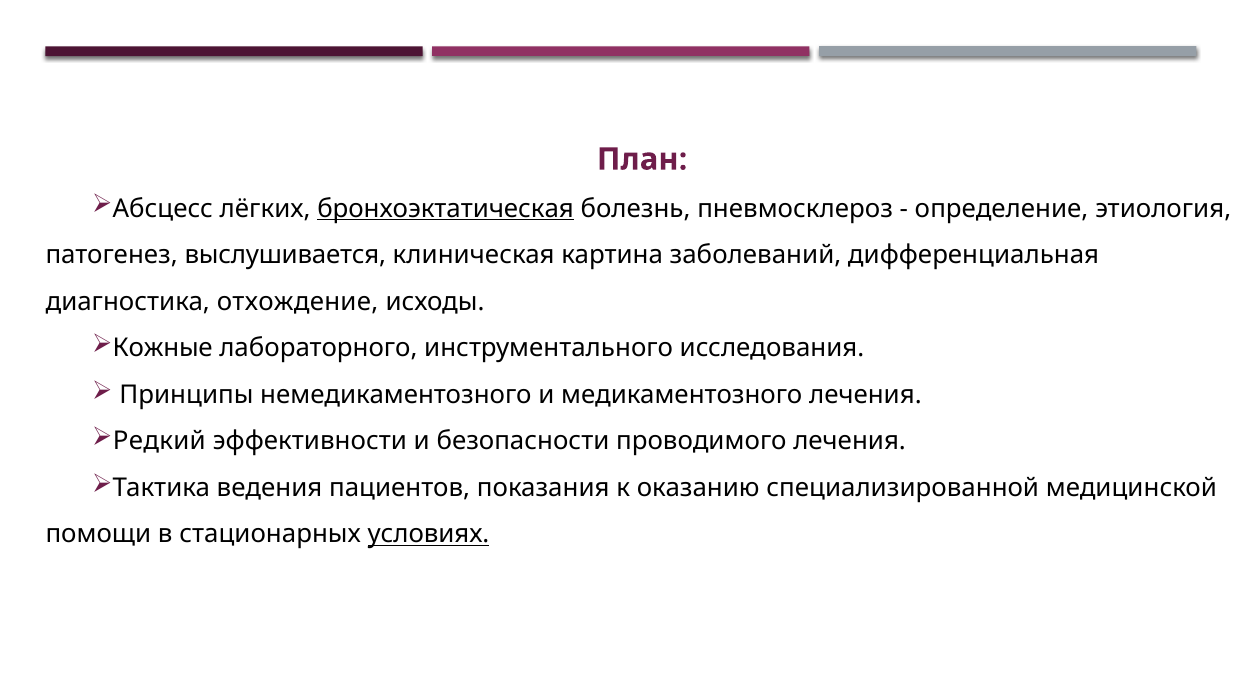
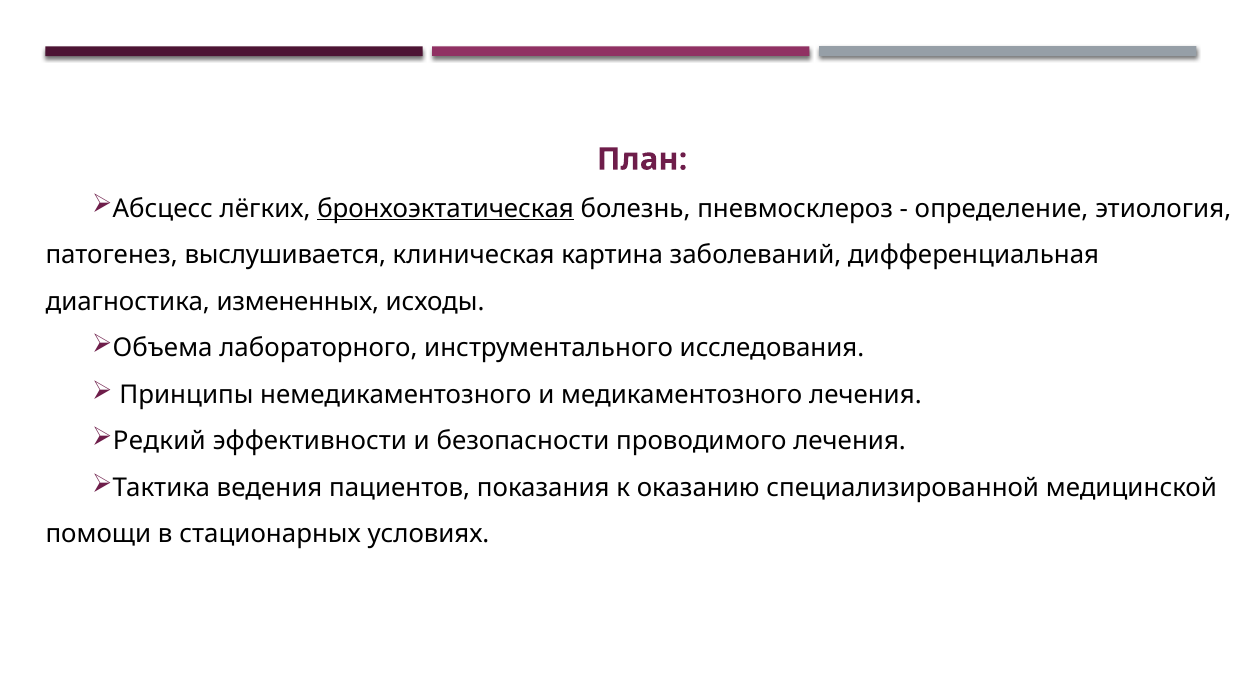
отхождение: отхождение -> измененных
Кожные: Кожные -> Объема
условиях underline: present -> none
